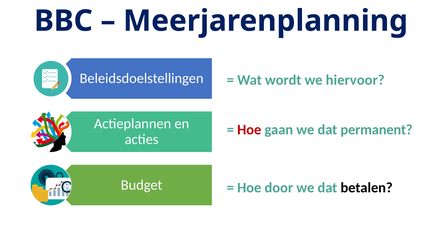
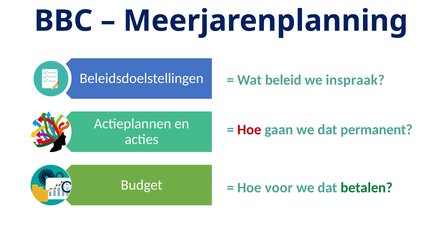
wordt: wordt -> beleid
hiervoor: hiervoor -> inspraak
door: door -> voor
betalen colour: black -> green
